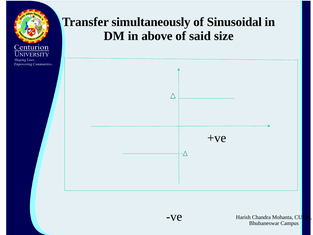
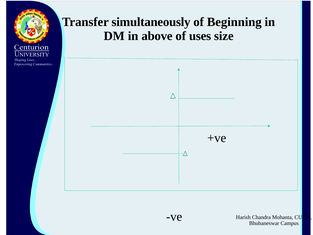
Sinusoidal: Sinusoidal -> Beginning
said: said -> uses
